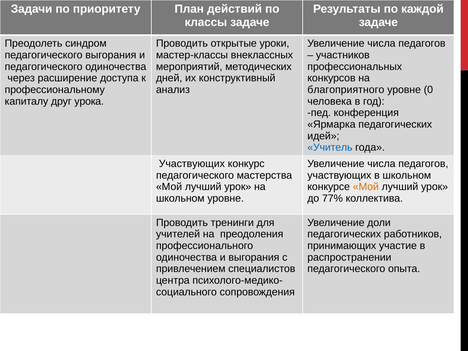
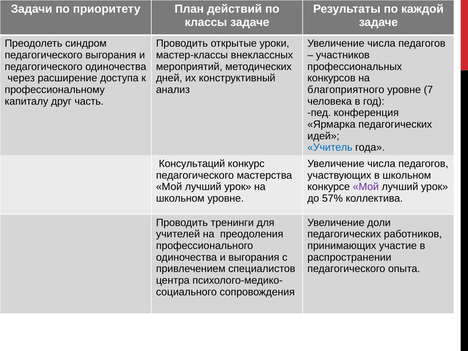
0: 0 -> 7
урока: урока -> часть
Участвующих at (192, 164): Участвующих -> Консультаций
Мой at (366, 187) colour: orange -> purple
77%: 77% -> 57%
